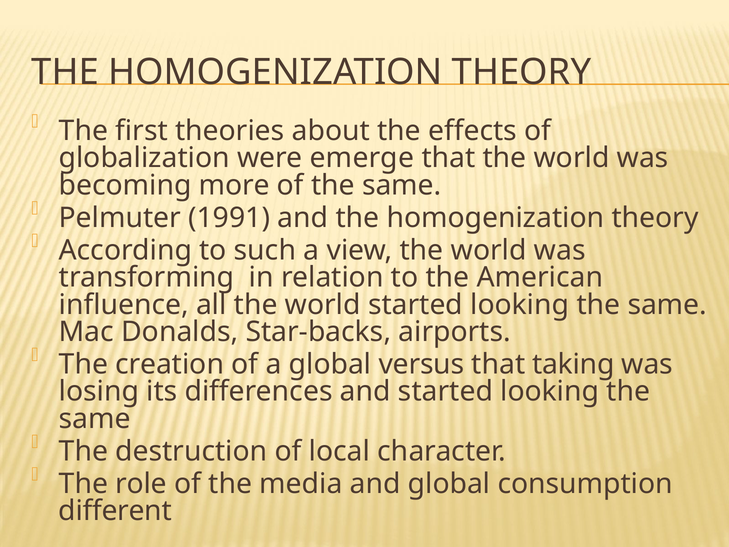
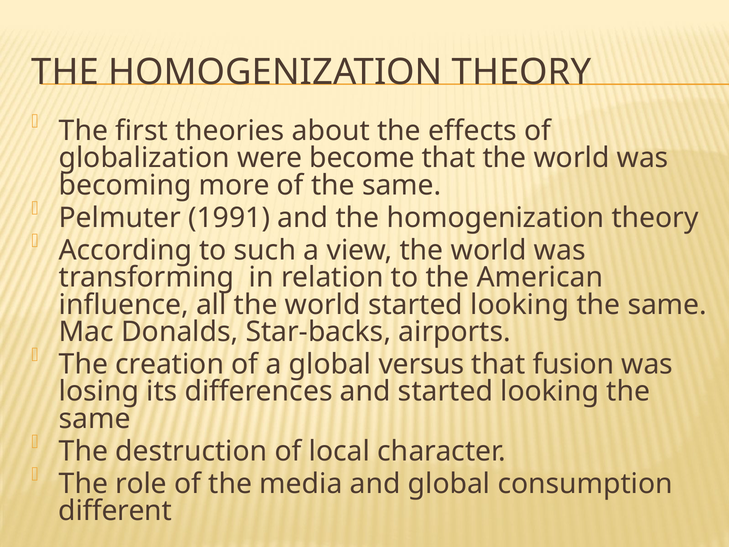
emerge: emerge -> become
taking: taking -> fusion
